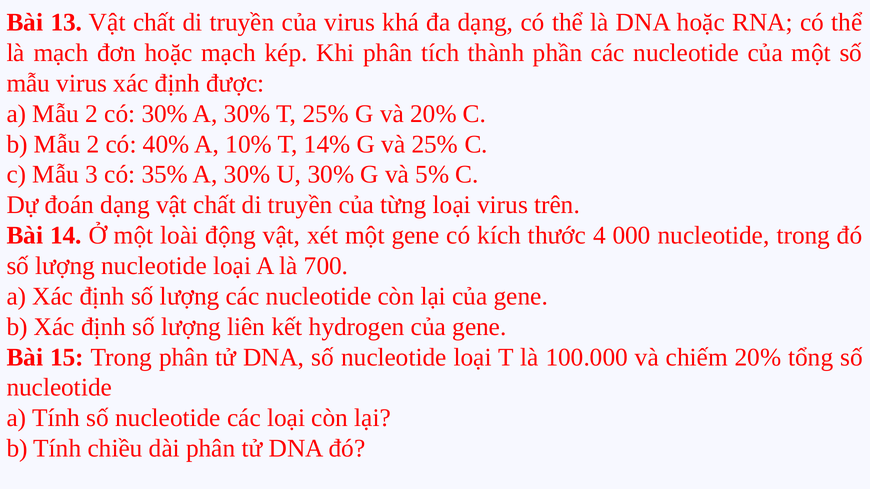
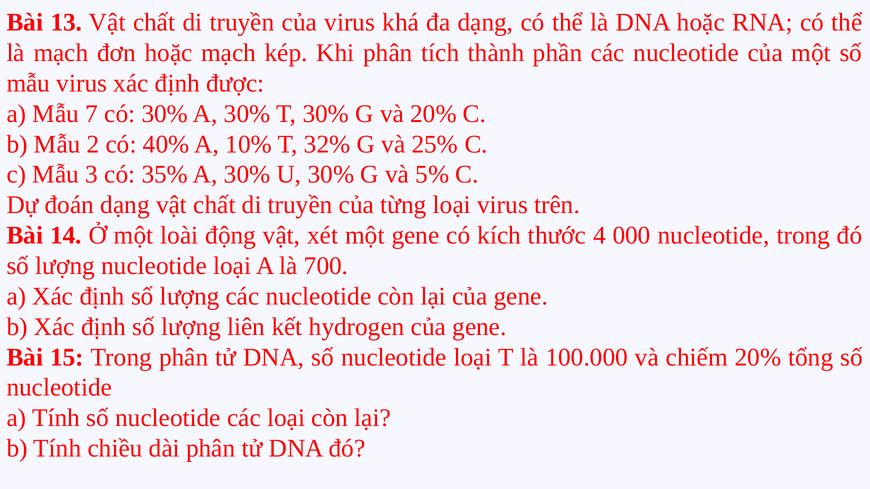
a Mẫu 2: 2 -> 7
T 25%: 25% -> 30%
14%: 14% -> 32%
